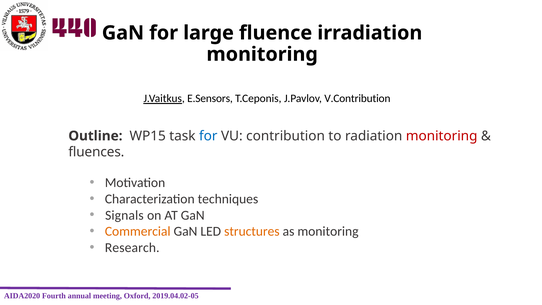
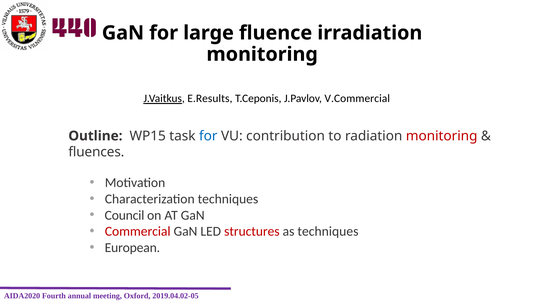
E.Sensors: E.Sensors -> E.Results
V.Contribution: V.Contribution -> V.Commercial
Signals: Signals -> Council
Commercial colour: orange -> red
structures colour: orange -> red
as monitoring: monitoring -> techniques
Research at (132, 248): Research -> European
